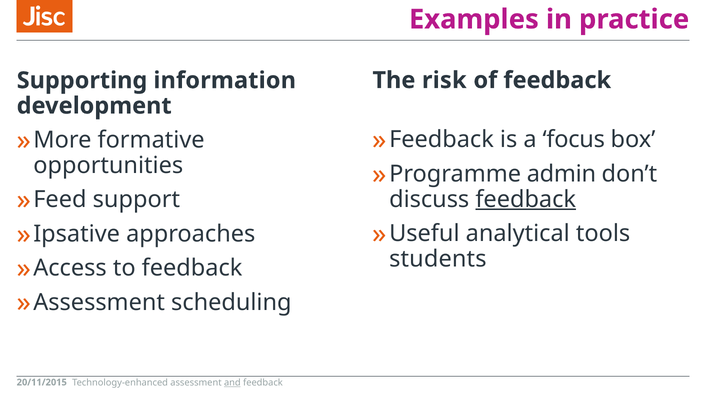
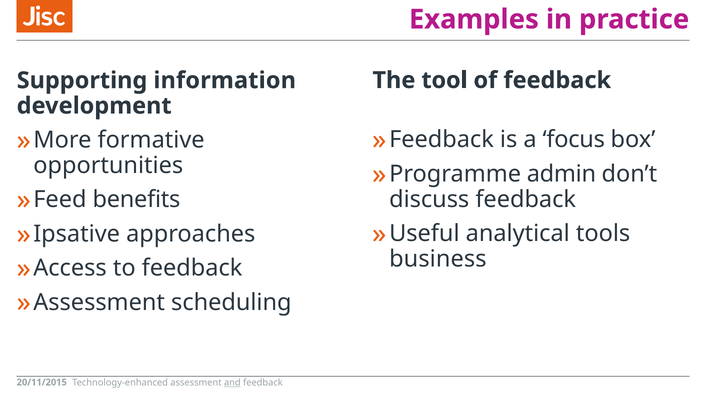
risk: risk -> tool
support: support -> benefits
feedback at (526, 199) underline: present -> none
students: students -> business
